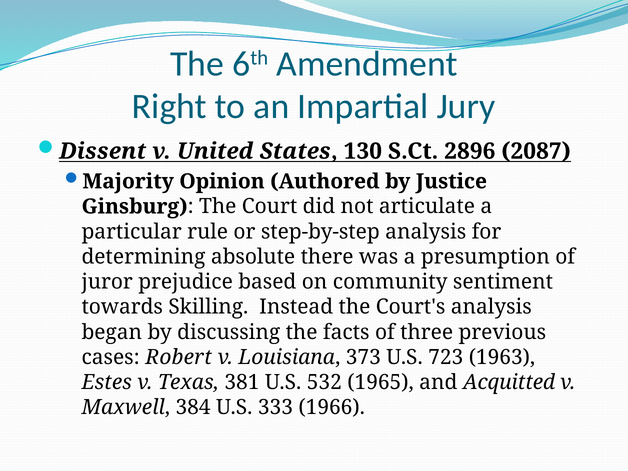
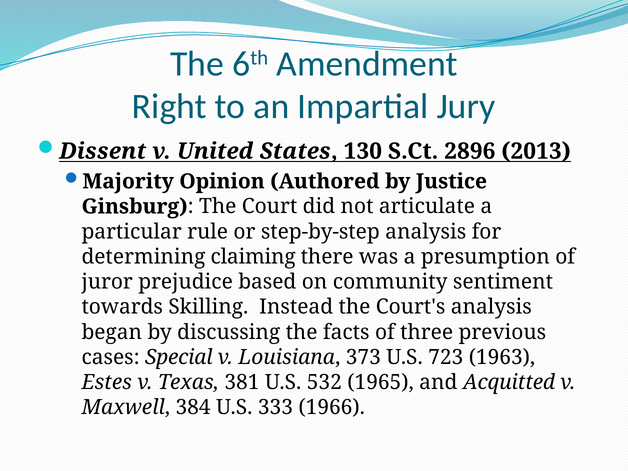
2087: 2087 -> 2013
absolute: absolute -> claiming
Robert: Robert -> Special
